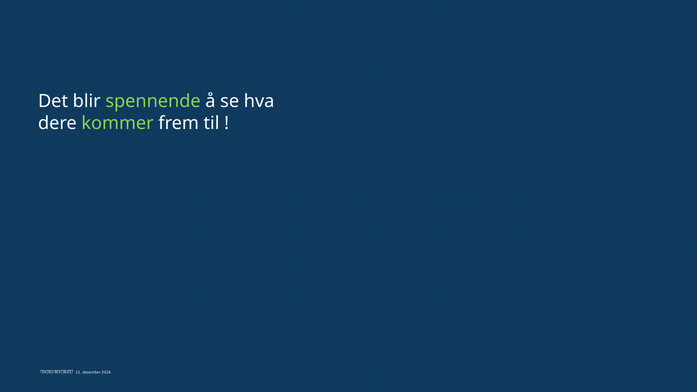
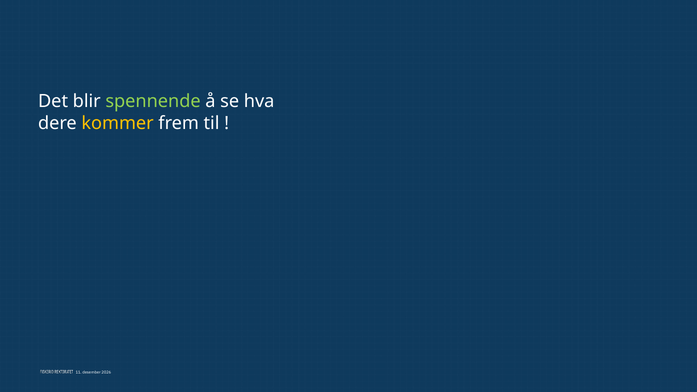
kommer colour: light green -> yellow
